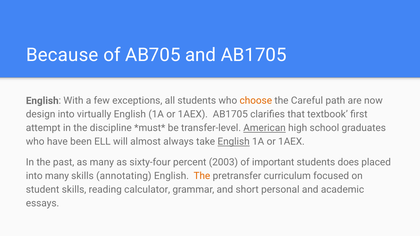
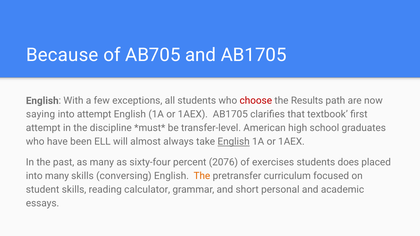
choose colour: orange -> red
Careful: Careful -> Results
design: design -> saying
into virtually: virtually -> attempt
American underline: present -> none
2003: 2003 -> 2076
important: important -> exercises
annotating: annotating -> conversing
